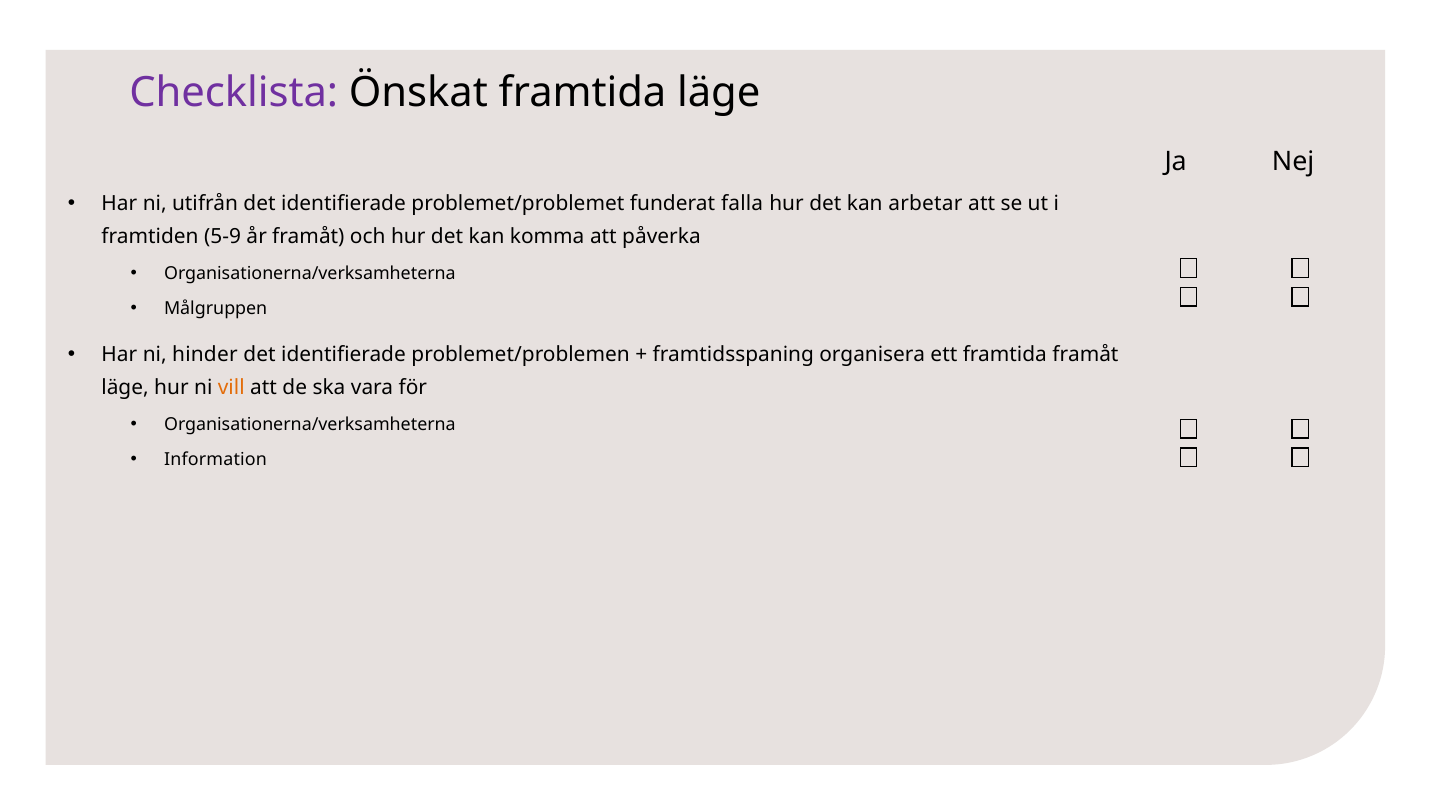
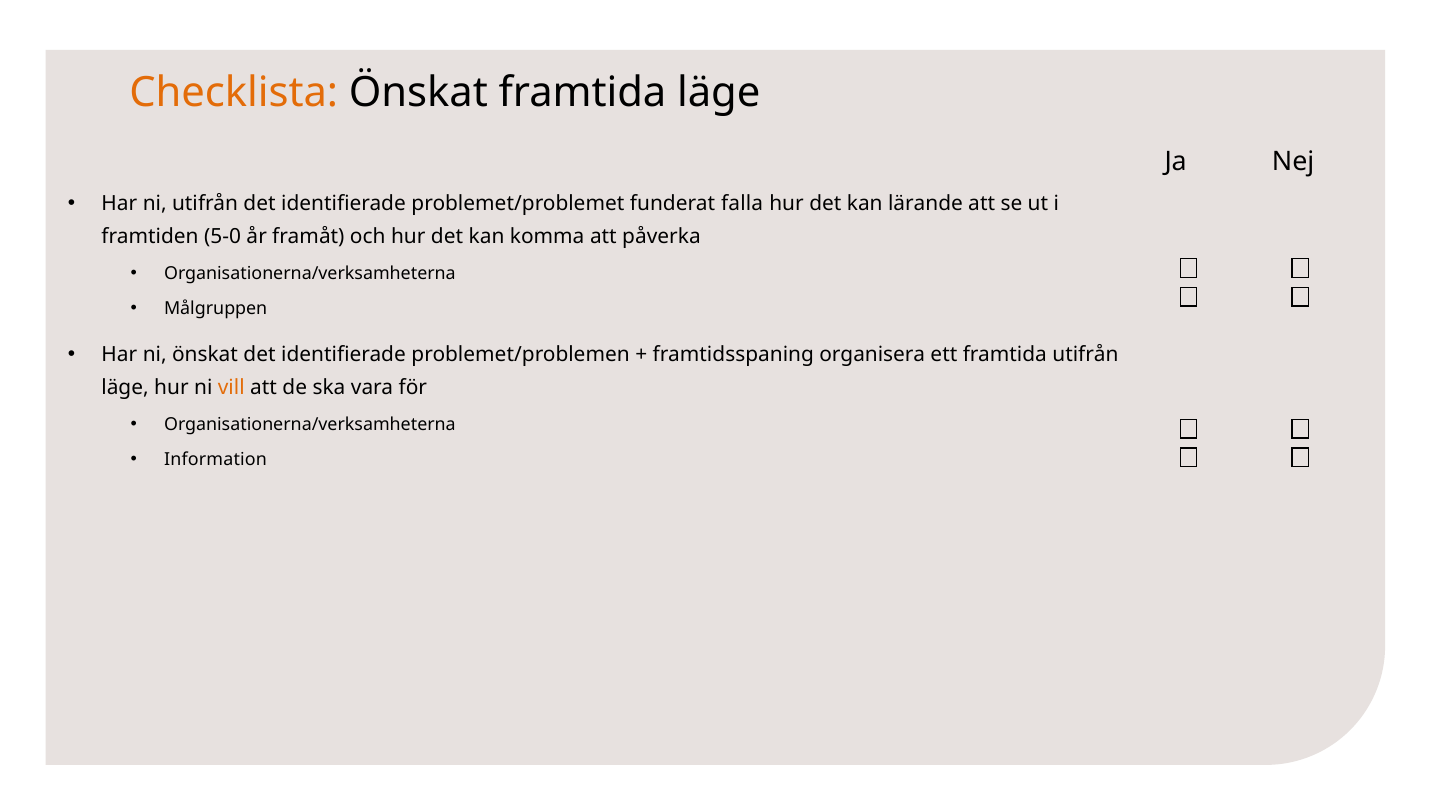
Checklista colour: purple -> orange
arbetar: arbetar -> lärande
5-9: 5-9 -> 5-0
ni hinder: hinder -> önskat
framtida framåt: framåt -> utifrån
